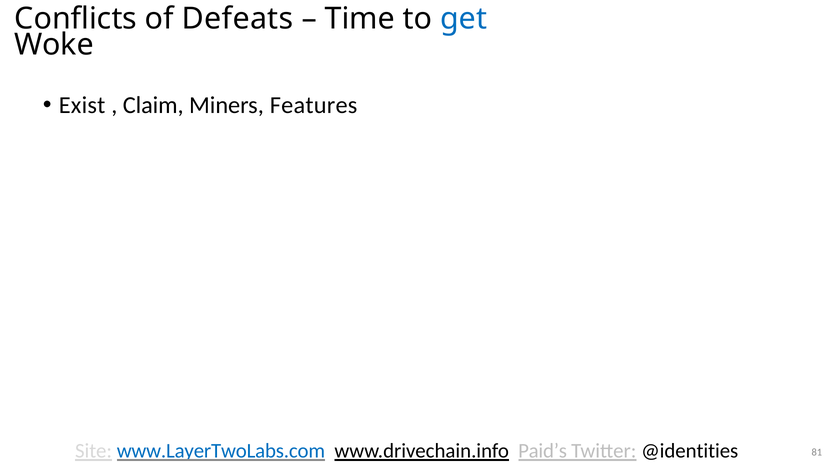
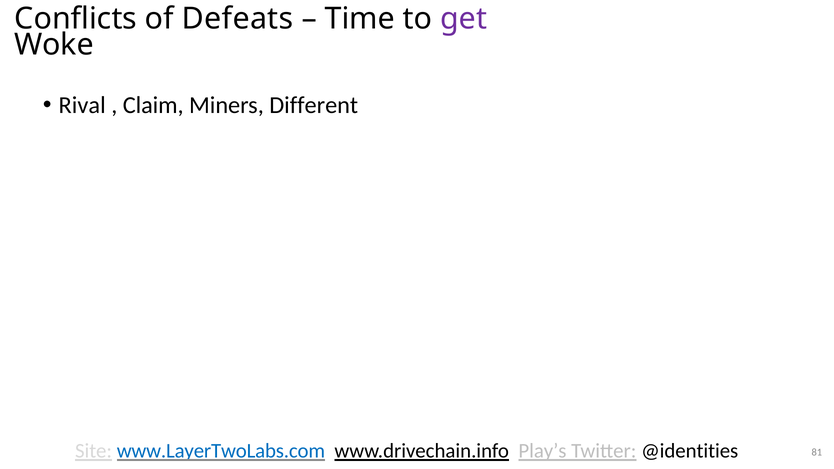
get colour: blue -> purple
Exist: Exist -> Rival
Features: Features -> Different
Paid’s: Paid’s -> Play’s
